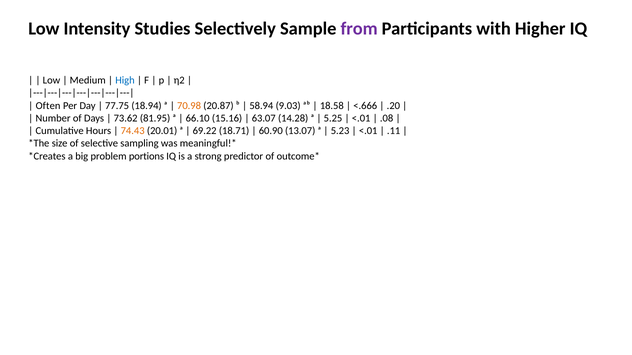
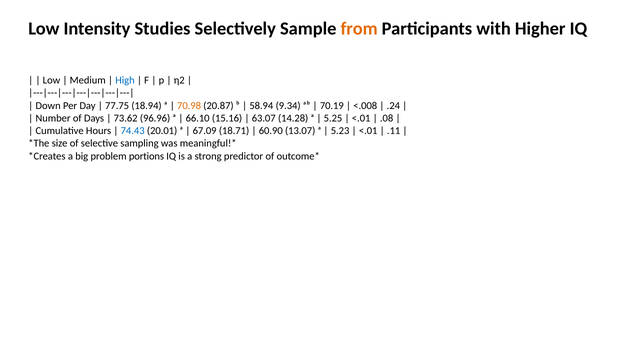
from colour: purple -> orange
Often: Often -> Down
9.03: 9.03 -> 9.34
18.58: 18.58 -> 70.19
<.666: <.666 -> <.008
.20: .20 -> .24
81.95: 81.95 -> 96.96
74.43 colour: orange -> blue
69.22: 69.22 -> 67.09
